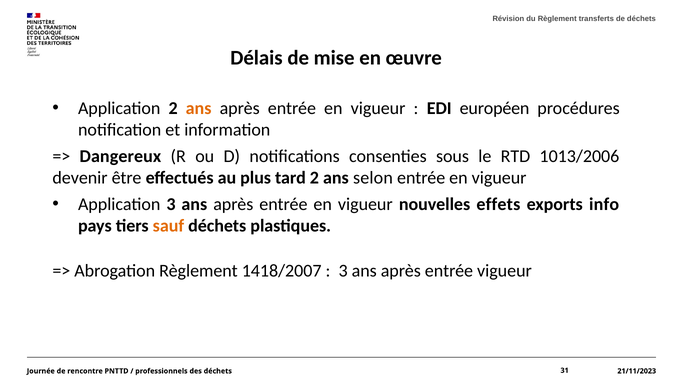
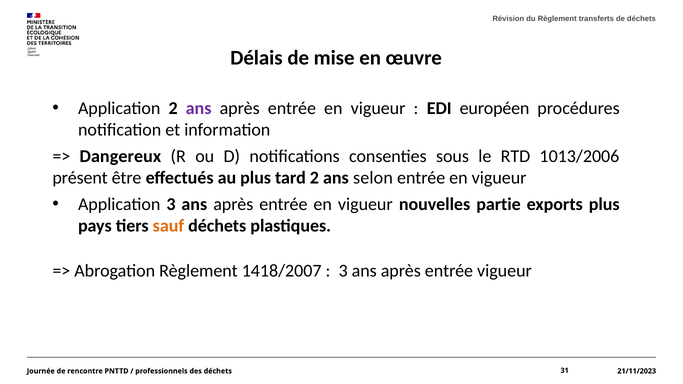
ans at (199, 108) colour: orange -> purple
devenir: devenir -> présent
effets: effets -> partie
exports info: info -> plus
